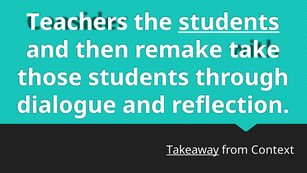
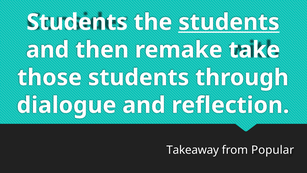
Teachers at (77, 22): Teachers -> Students
Takeaway underline: present -> none
Context: Context -> Popular
